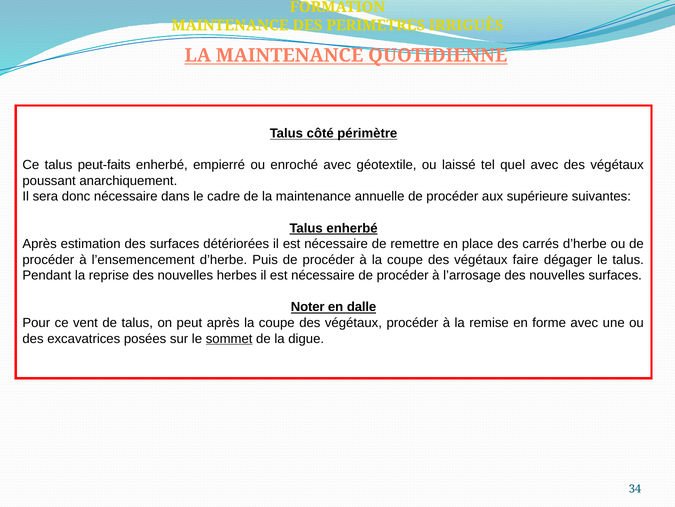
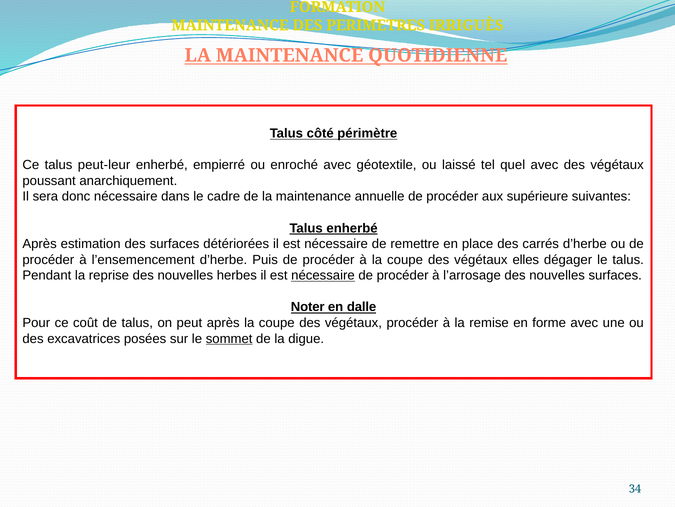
peut-faits: peut-faits -> peut-leur
faire: faire -> elles
nécessaire at (323, 275) underline: none -> present
vent: vent -> coût
